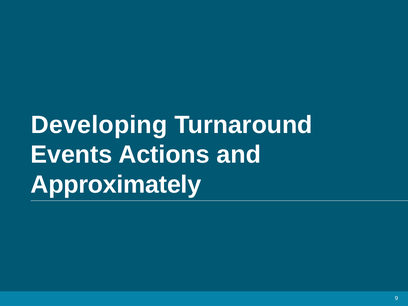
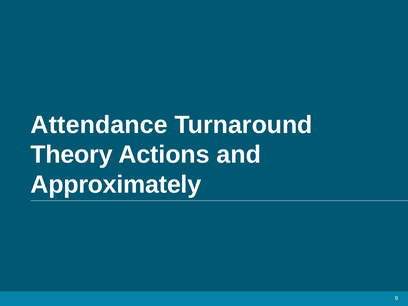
Developing: Developing -> Attendance
Events: Events -> Theory
